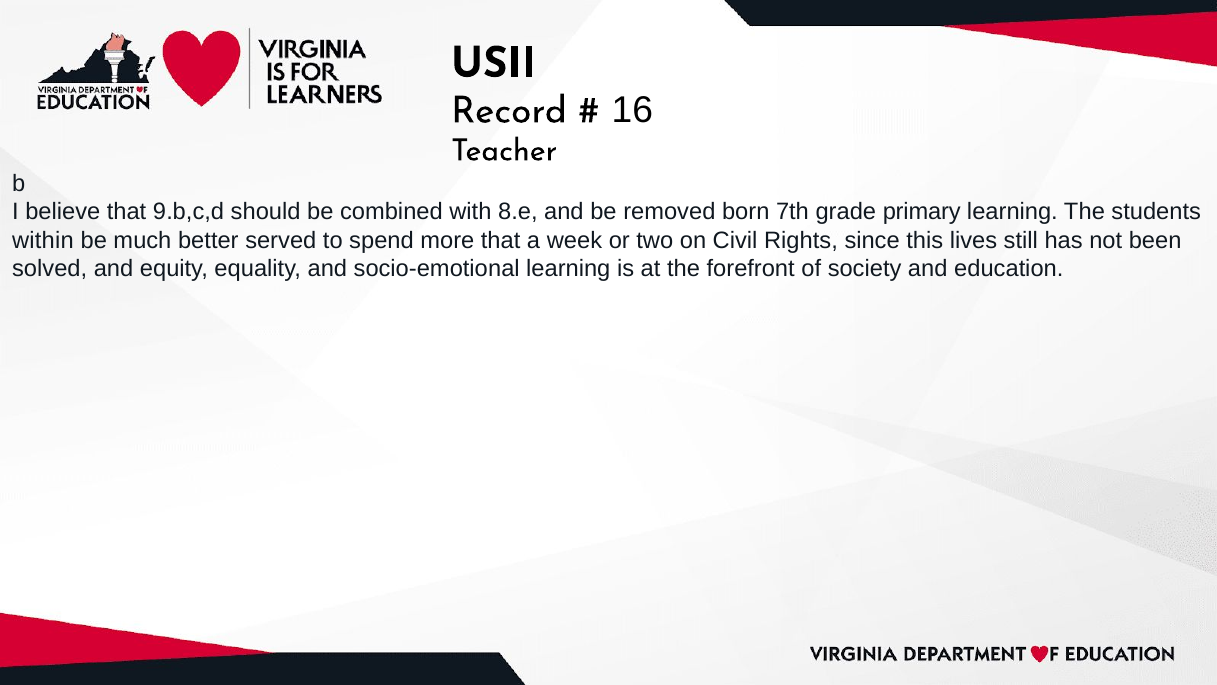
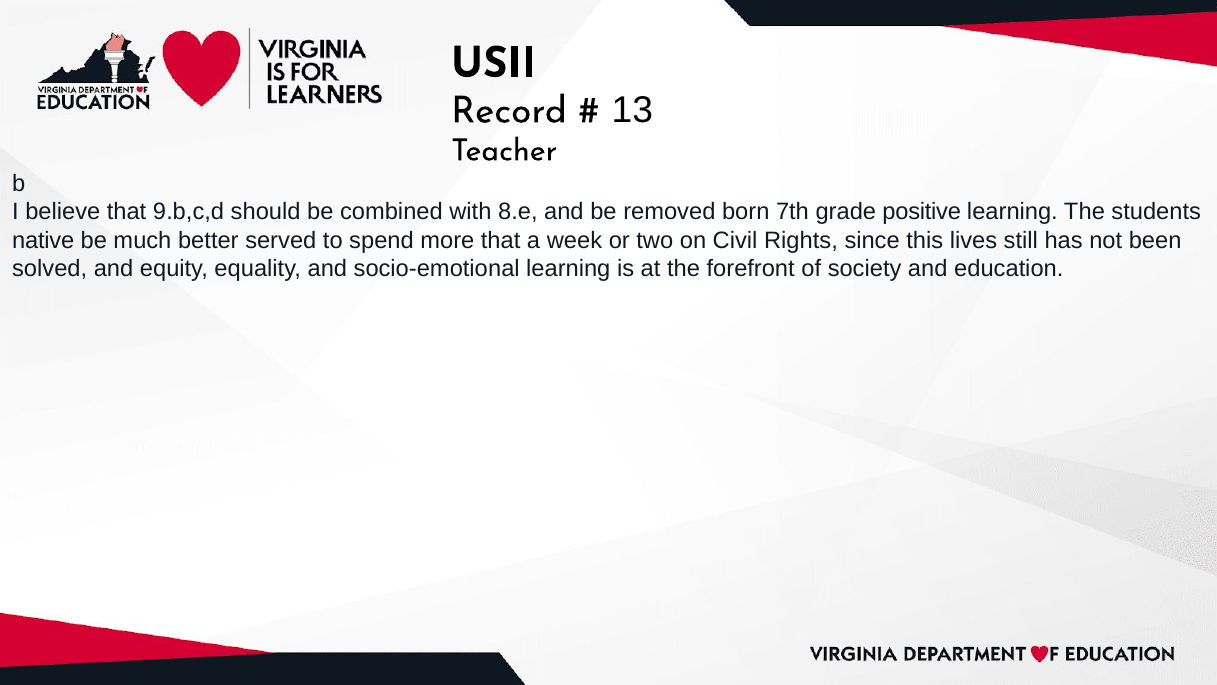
16: 16 -> 13
primary: primary -> positive
within: within -> native
